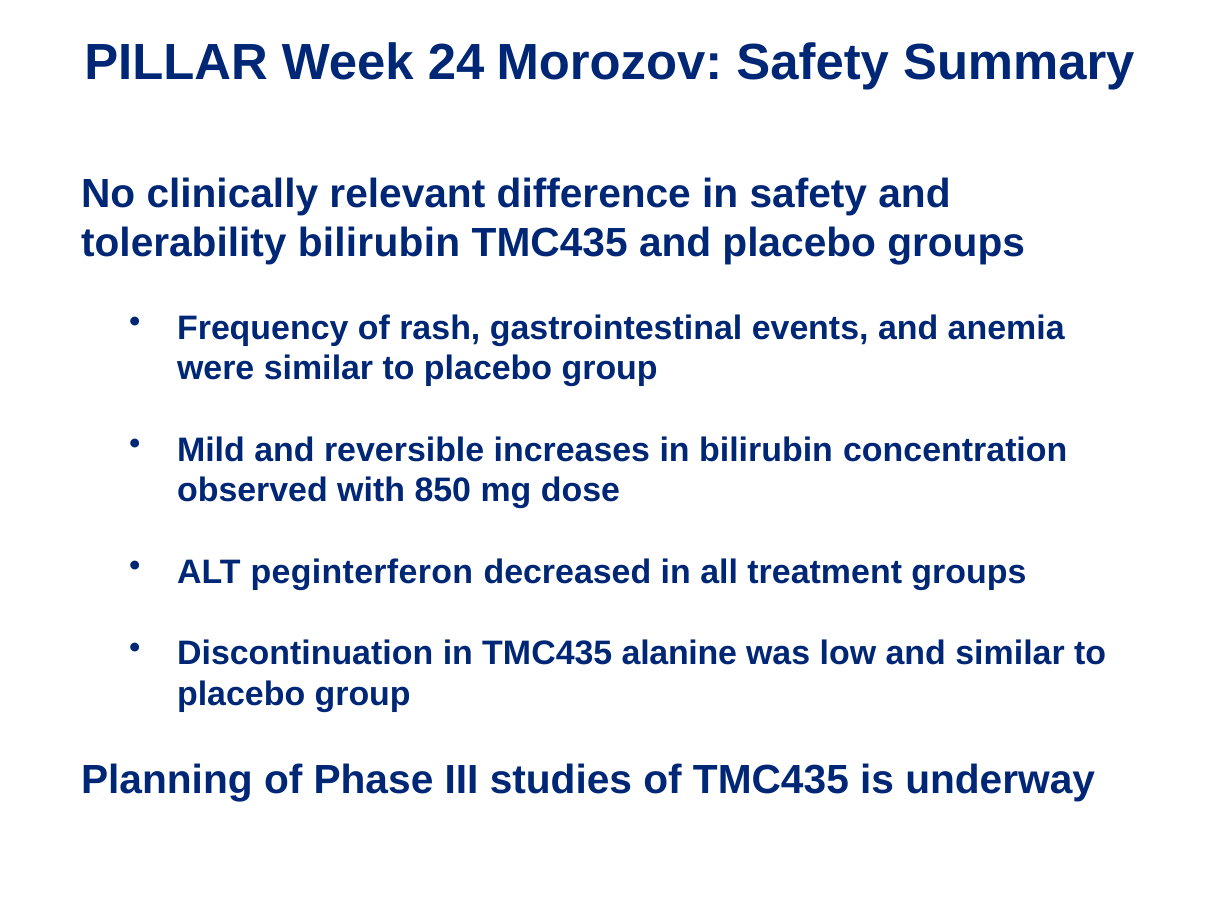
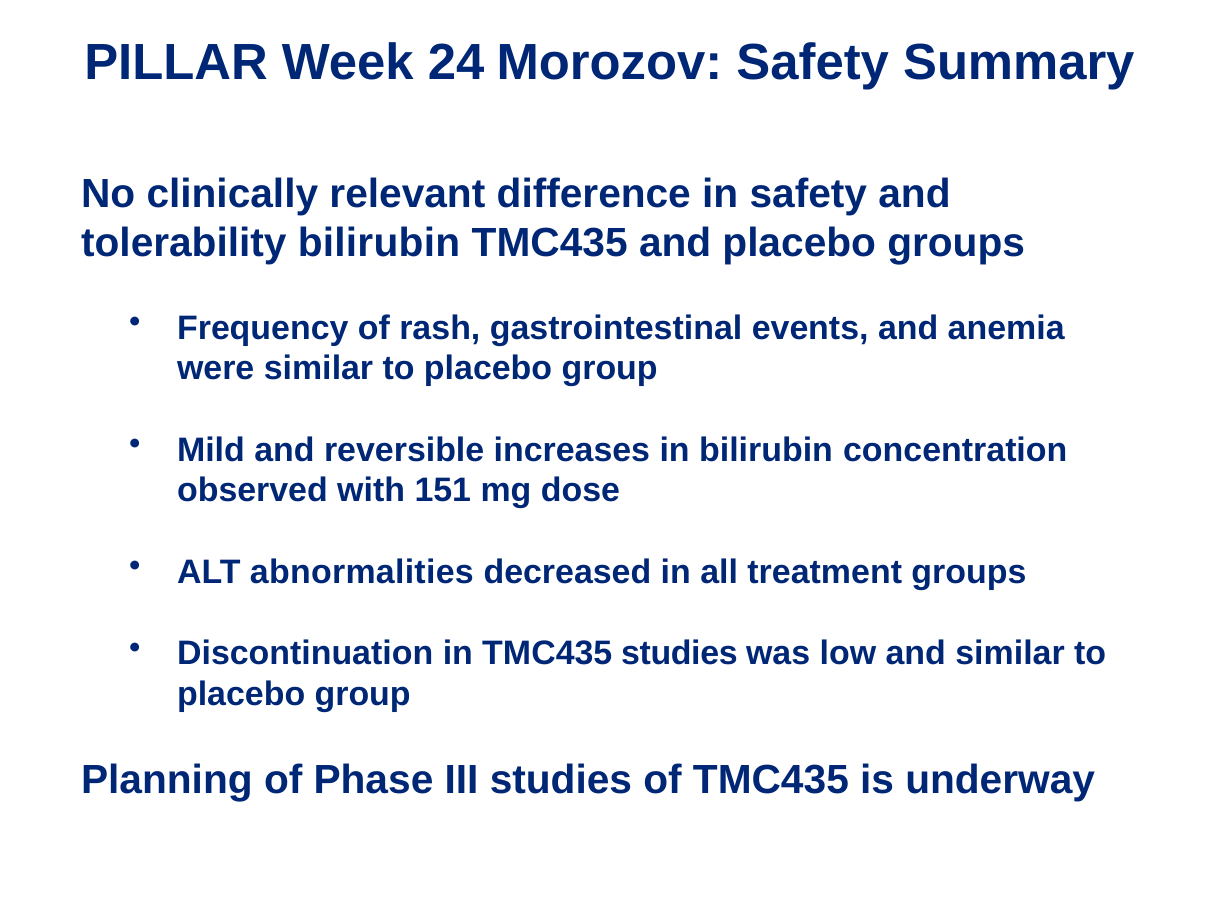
850: 850 -> 151
peginterferon: peginterferon -> abnormalities
TMC435 alanine: alanine -> studies
